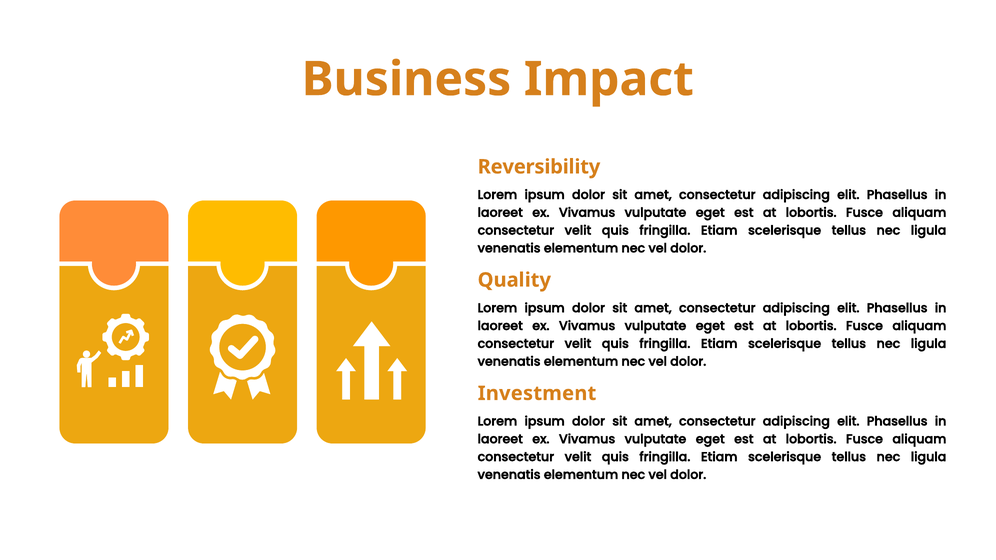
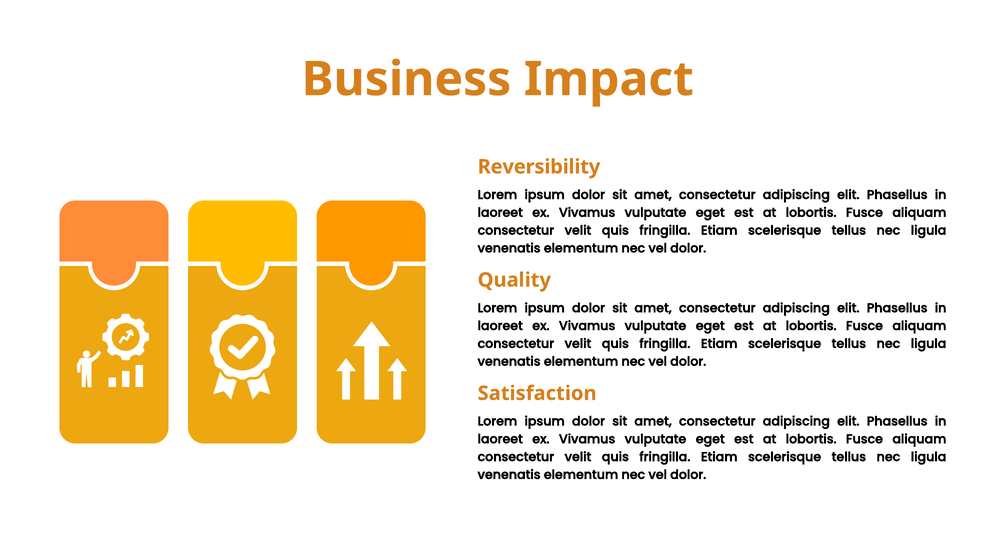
Investment: Investment -> Satisfaction
